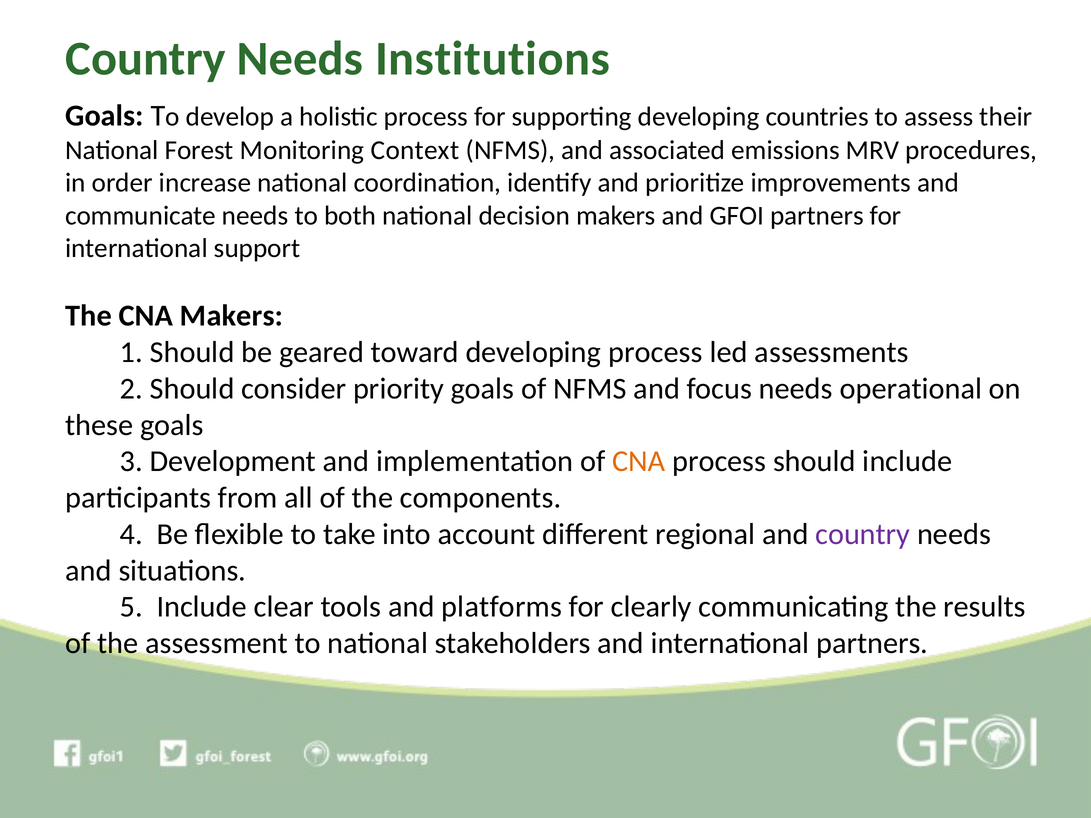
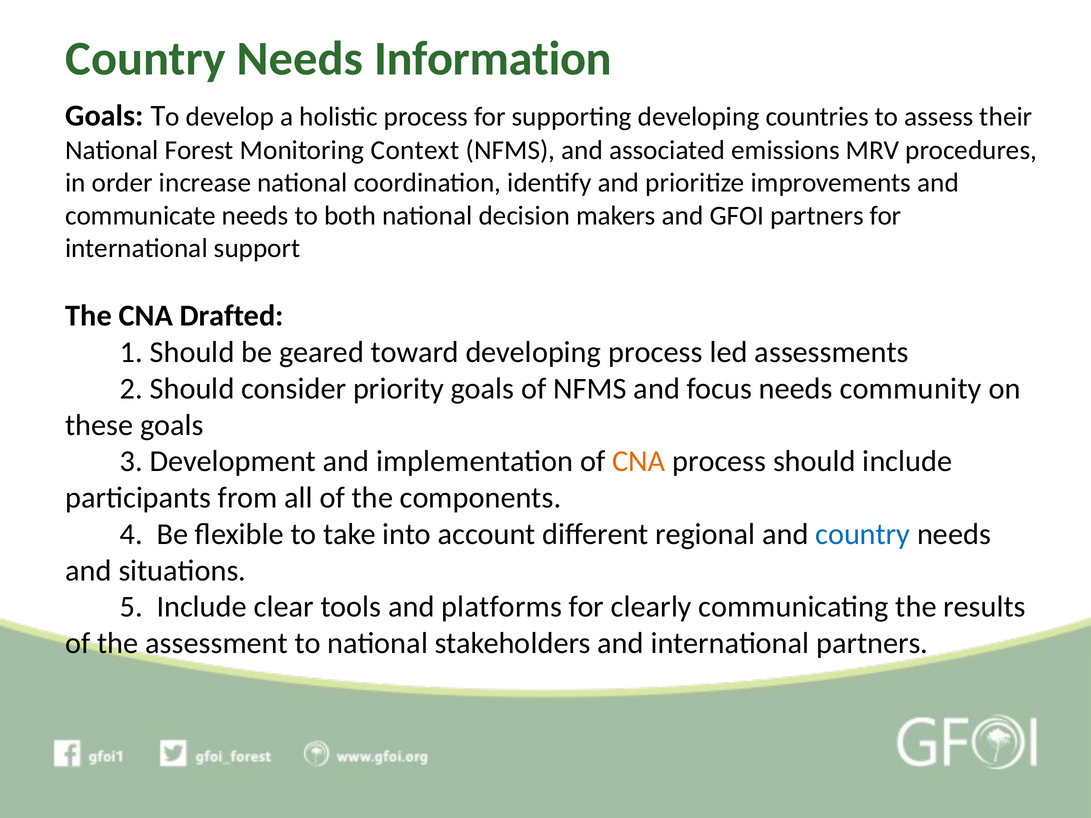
Institutions: Institutions -> Information
CNA Makers: Makers -> Drafted
operational: operational -> community
country at (863, 534) colour: purple -> blue
